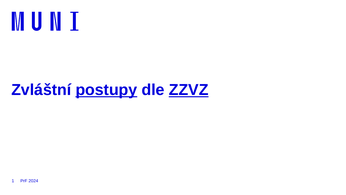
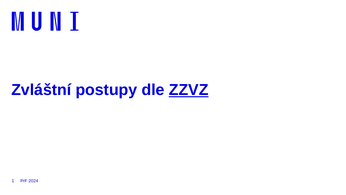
postupy underline: present -> none
